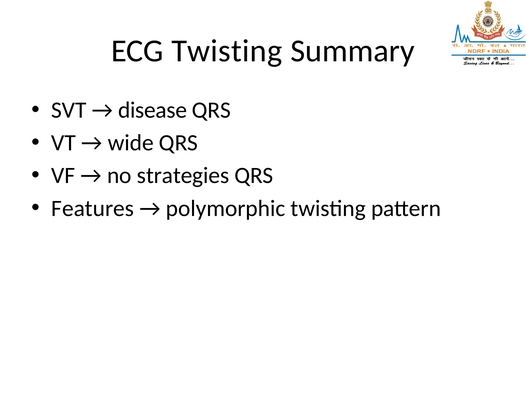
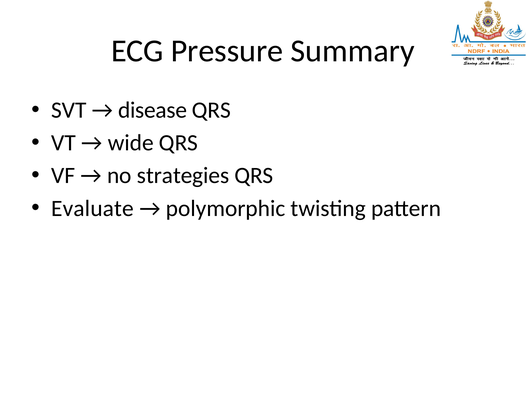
ECG Twisting: Twisting -> Pressure
Features: Features -> Evaluate
